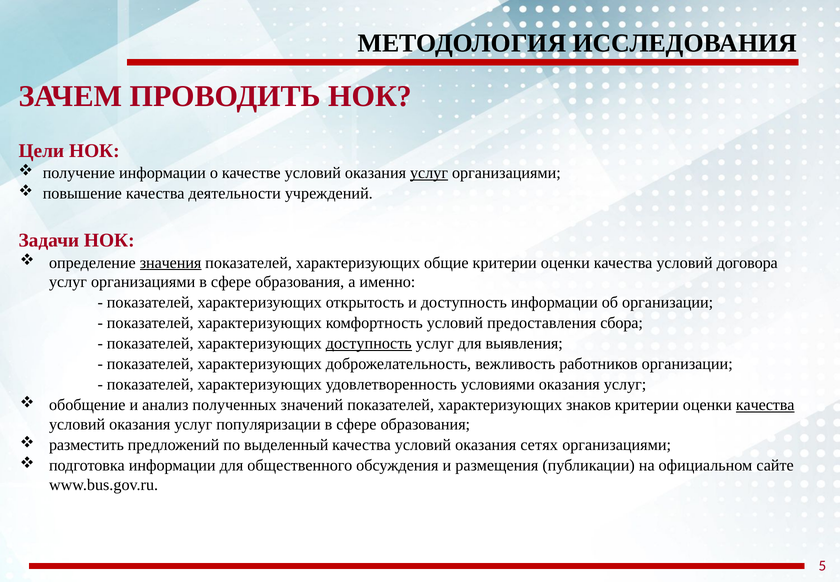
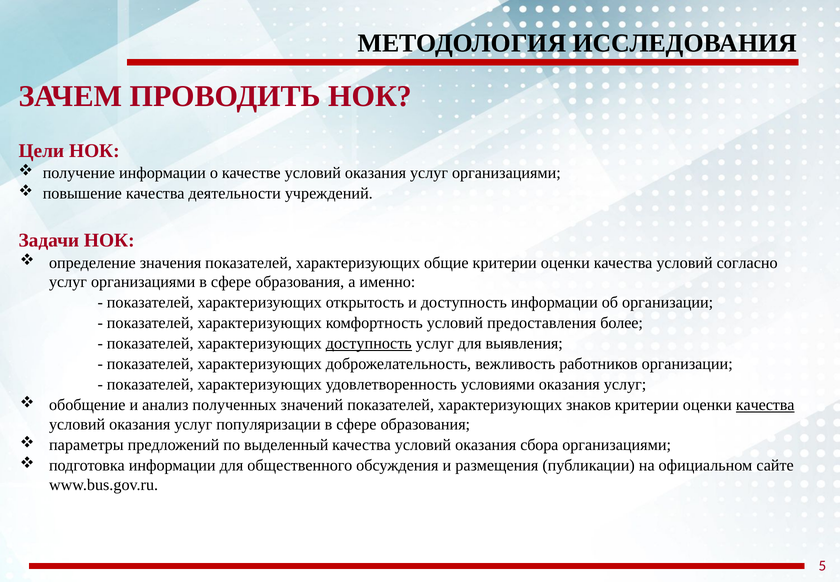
услуг at (429, 173) underline: present -> none
значения underline: present -> none
договора: договора -> согласно
сбора: сбора -> более
разместить: разместить -> параметры
сетях: сетях -> сбора
